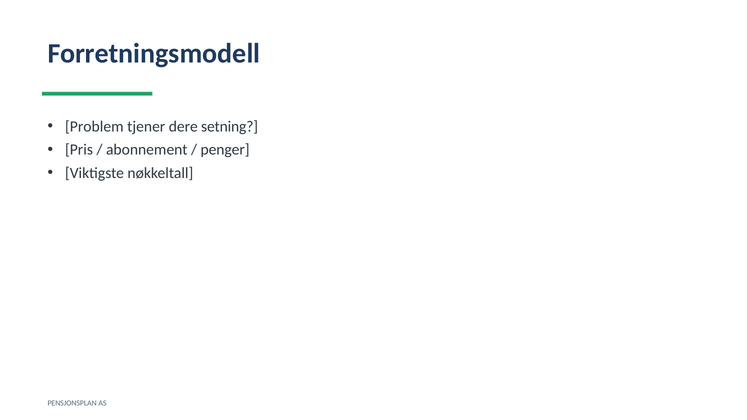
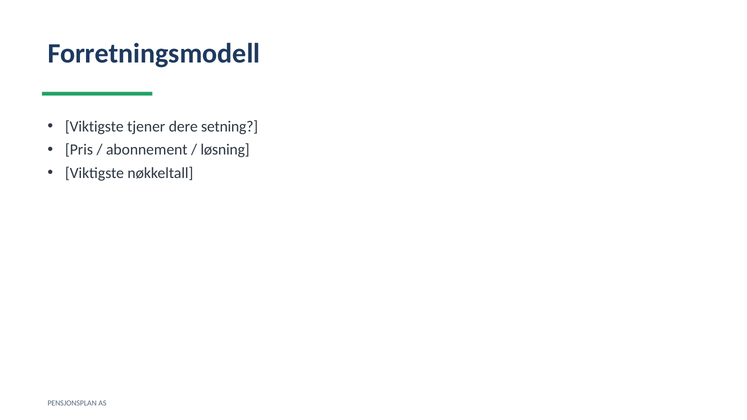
Problem at (94, 127): Problem -> Viktigste
penger: penger -> løsning
